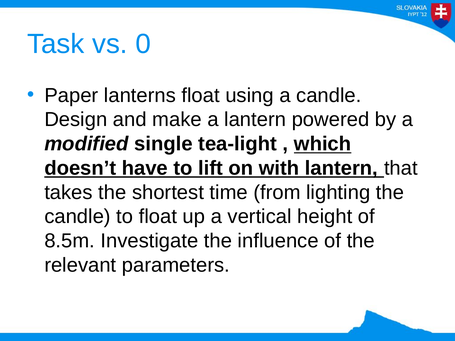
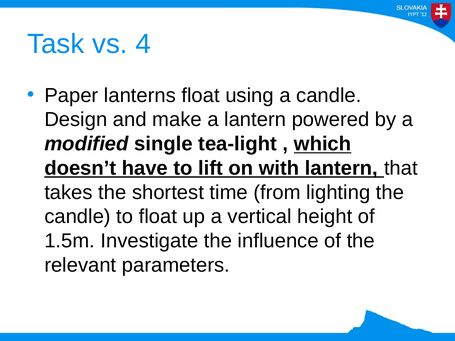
0: 0 -> 4
8.5m: 8.5m -> 1.5m
